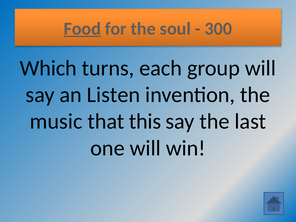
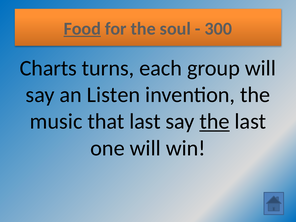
Which: Which -> Charts
that this: this -> last
the at (214, 121) underline: none -> present
